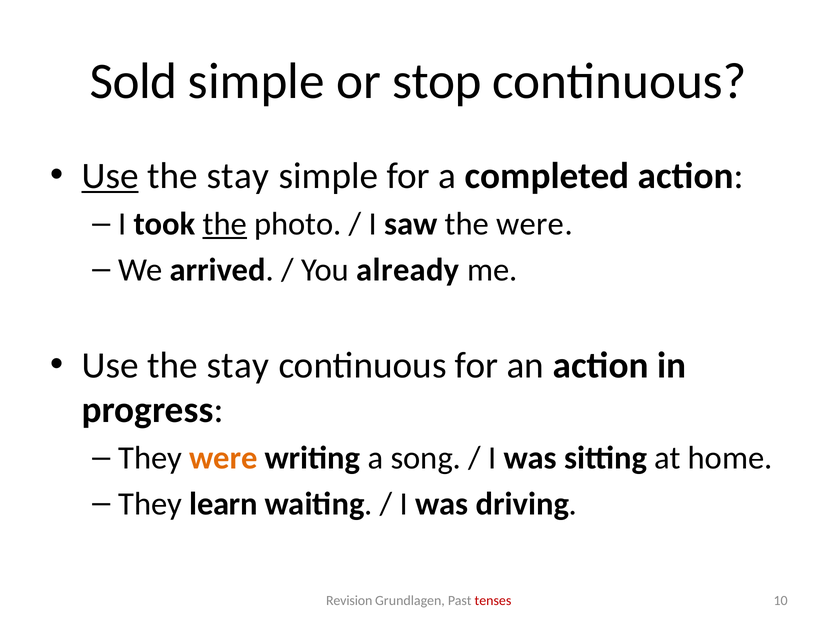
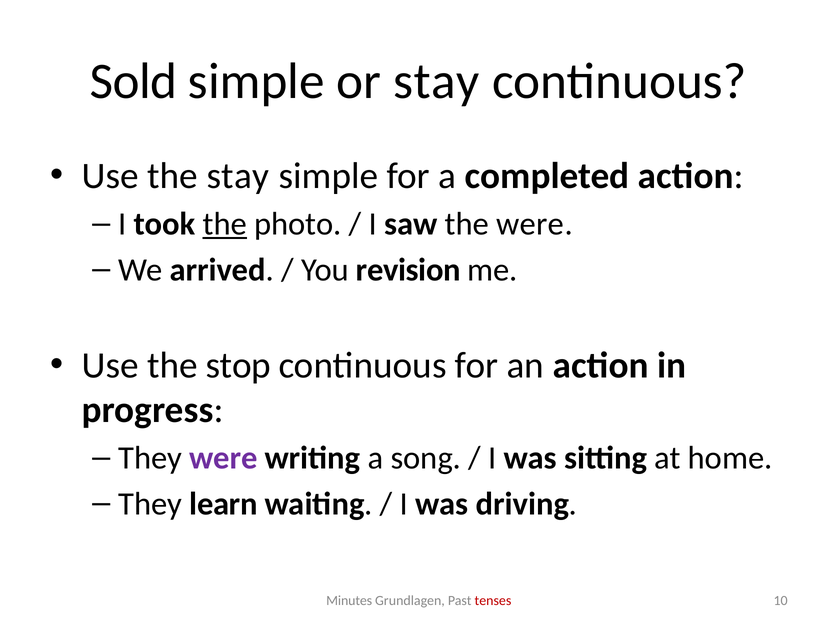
or stop: stop -> stay
Use at (110, 176) underline: present -> none
already: already -> revision
stay at (238, 365): stay -> stop
were at (223, 458) colour: orange -> purple
Revision: Revision -> Minutes
